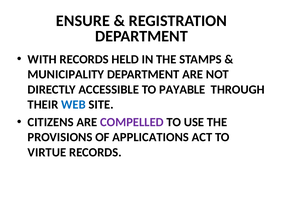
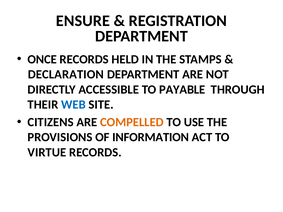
WITH: WITH -> ONCE
MUNICIPALITY: MUNICIPALITY -> DECLARATION
COMPELLED colour: purple -> orange
APPLICATIONS: APPLICATIONS -> INFORMATION
